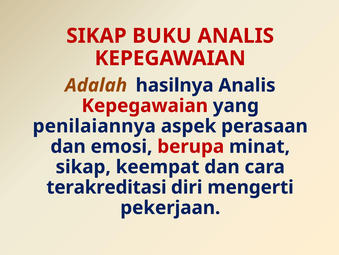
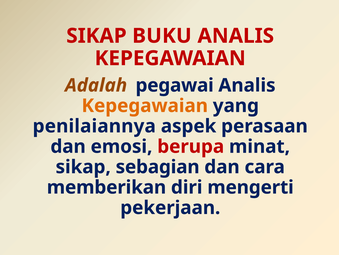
hasilnya: hasilnya -> pegawai
Kepegawaian at (145, 105) colour: red -> orange
keempat: keempat -> sebagian
terakreditasi: terakreditasi -> memberikan
